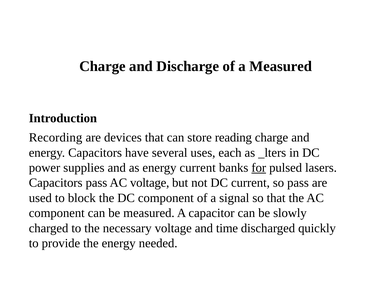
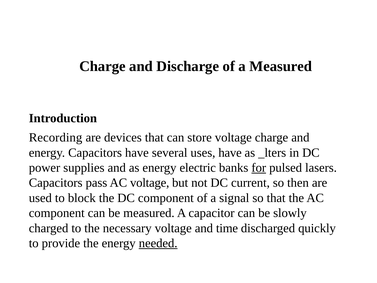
store reading: reading -> voltage
uses each: each -> have
energy current: current -> electric
so pass: pass -> then
needed underline: none -> present
